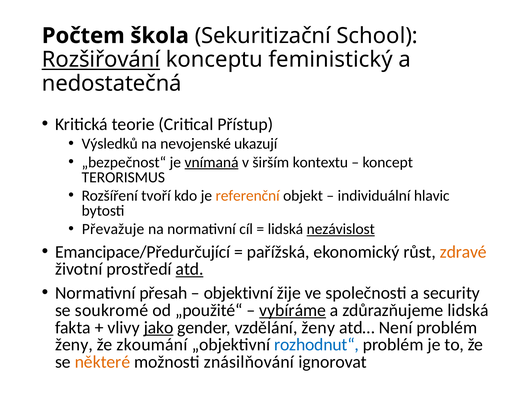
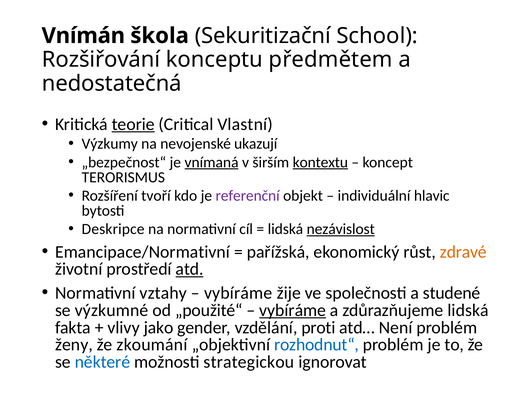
Počtem: Počtem -> Vnímán
Rozšiřování underline: present -> none
feministický: feministický -> předmětem
teorie underline: none -> present
Přístup: Přístup -> Vlastní
Výsledků: Výsledků -> Výzkumy
kontextu underline: none -> present
referenční colour: orange -> purple
Převažuje: Převažuje -> Deskripce
Emancipace/Předurčující: Emancipace/Předurčující -> Emancipace/Normativní
přesah: přesah -> vztahy
objektivní at (238, 292): objektivní -> vybíráme
security: security -> studené
soukromé: soukromé -> výzkumné
jako underline: present -> none
vzdělání ženy: ženy -> proti
některé colour: orange -> blue
znásilňování: znásilňování -> strategickou
